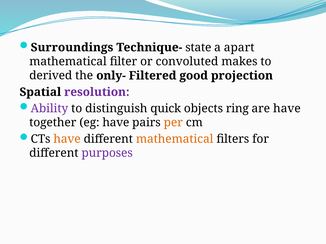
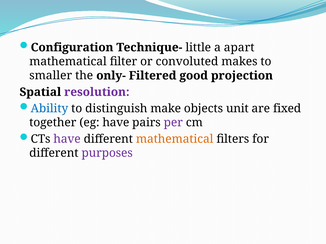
Surroundings: Surroundings -> Configuration
state: state -> little
derived: derived -> smaller
Ability colour: purple -> blue
quick: quick -> make
ring: ring -> unit
are have: have -> fixed
per colour: orange -> purple
have at (67, 139) colour: orange -> purple
